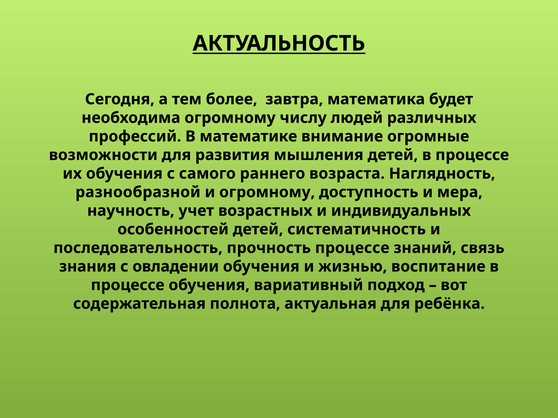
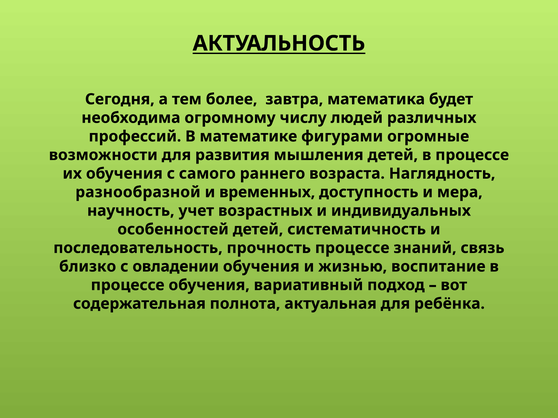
внимание: внимание -> фигурами
и огромному: огромному -> временных
знания: знания -> близко
